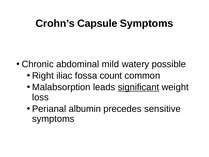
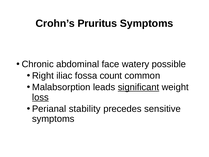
Capsule: Capsule -> Pruritus
mild: mild -> face
loss underline: none -> present
albumin: albumin -> stability
